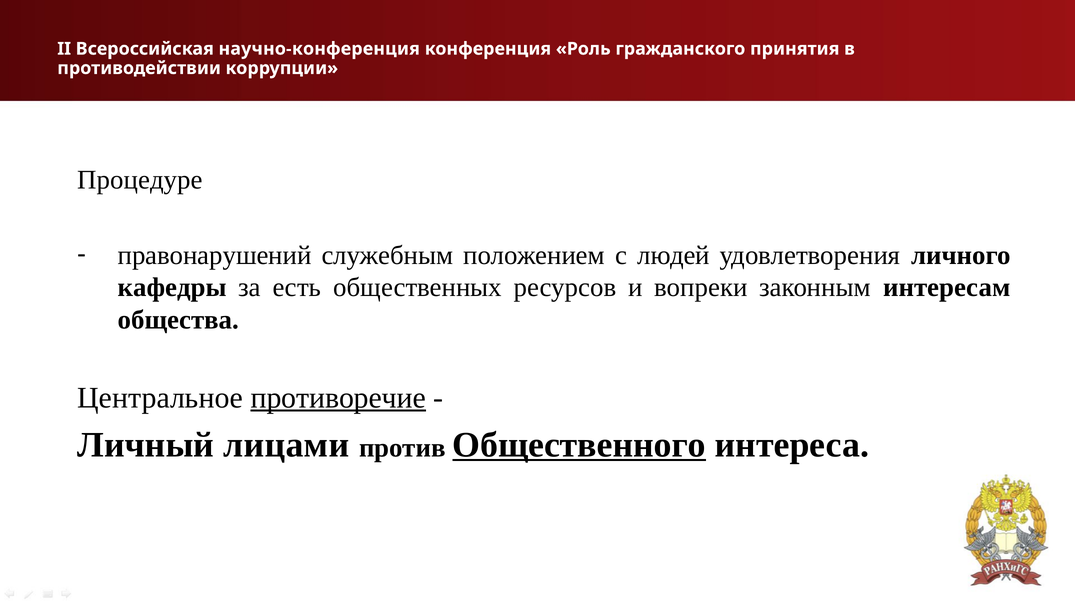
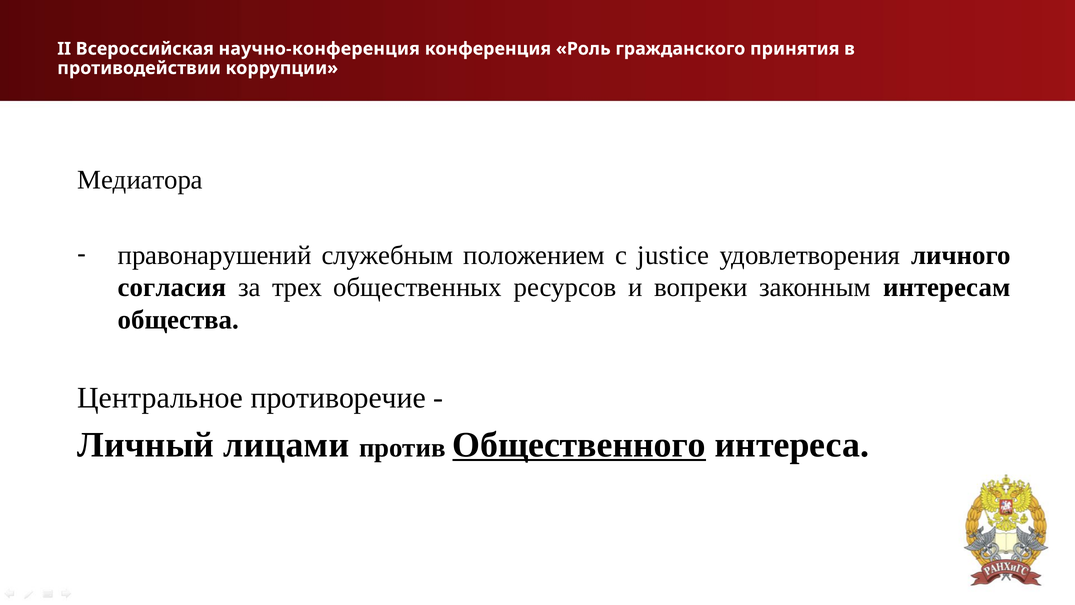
Процедуре: Процедуре -> Медиатора
людей: людей -> justice
кафедры: кафедры -> согласия
есть: есть -> трех
противоречие underline: present -> none
